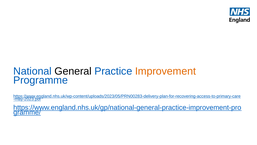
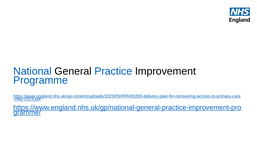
Improvement colour: orange -> black
